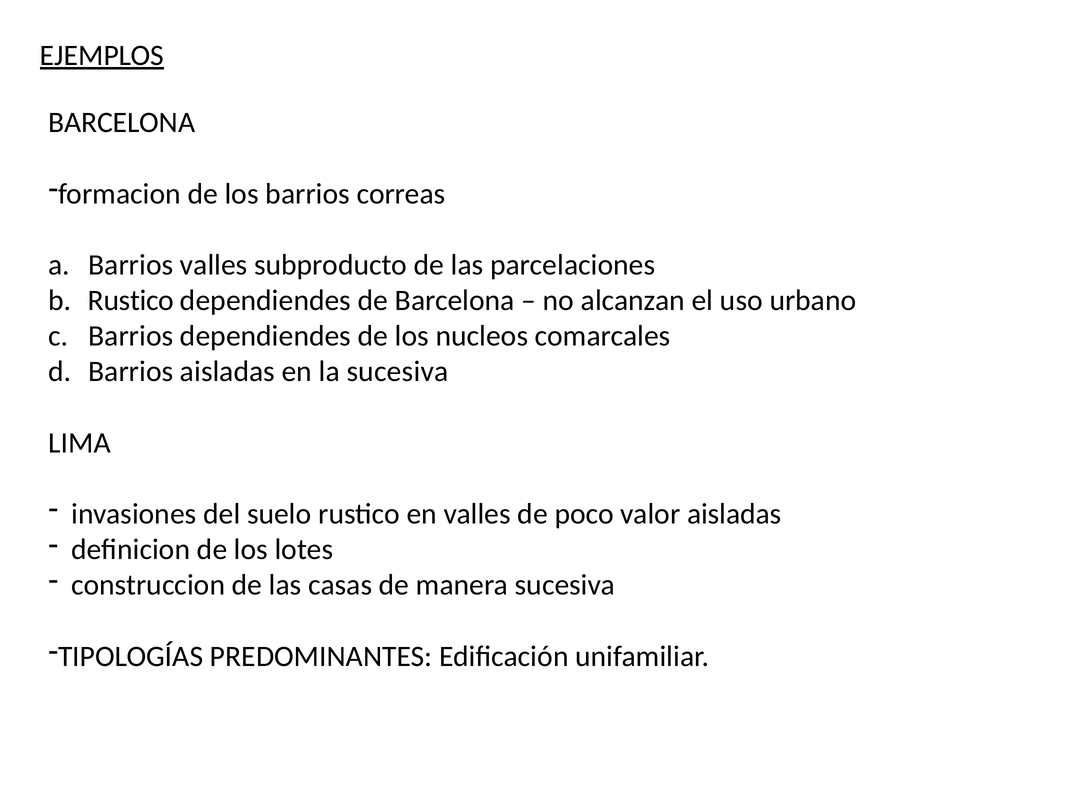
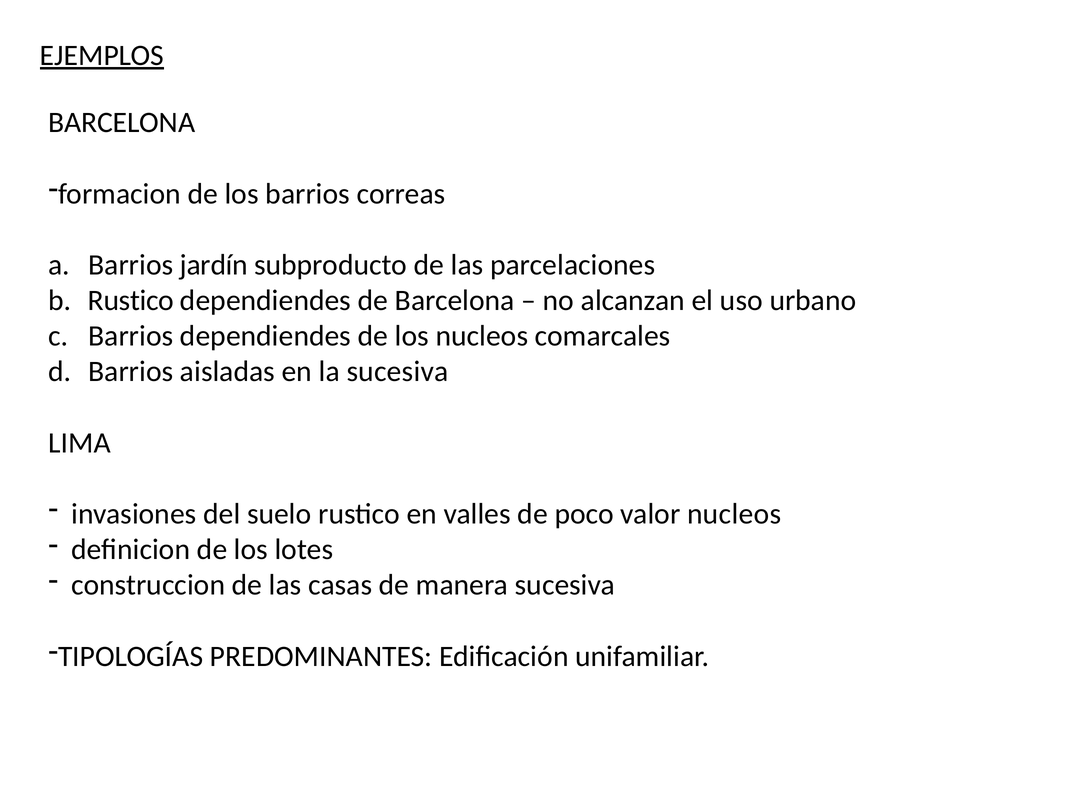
Barrios valles: valles -> jardín
valor aisladas: aisladas -> nucleos
